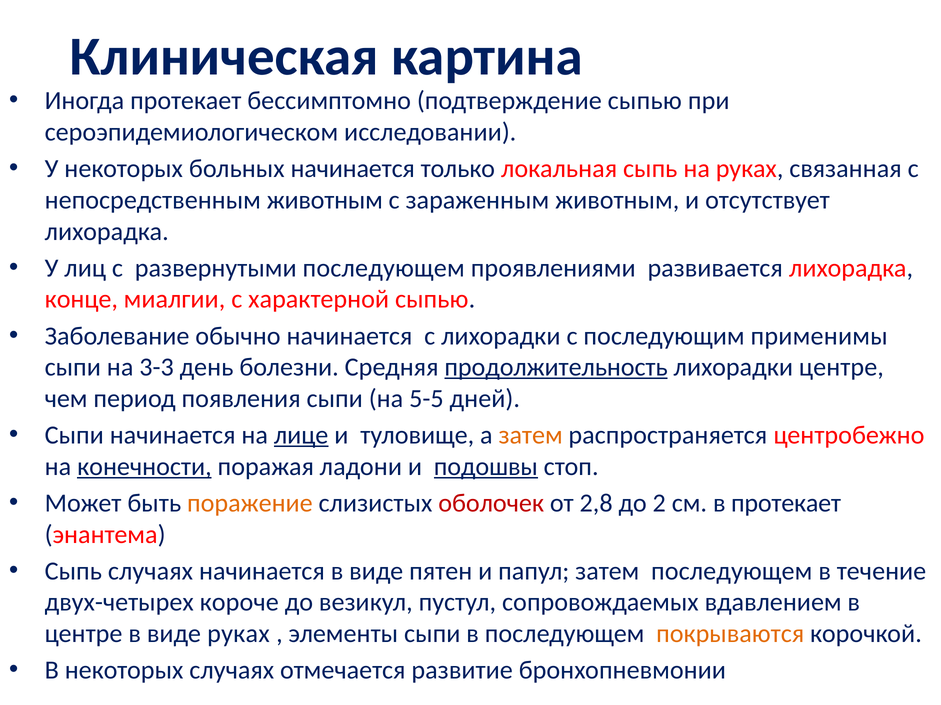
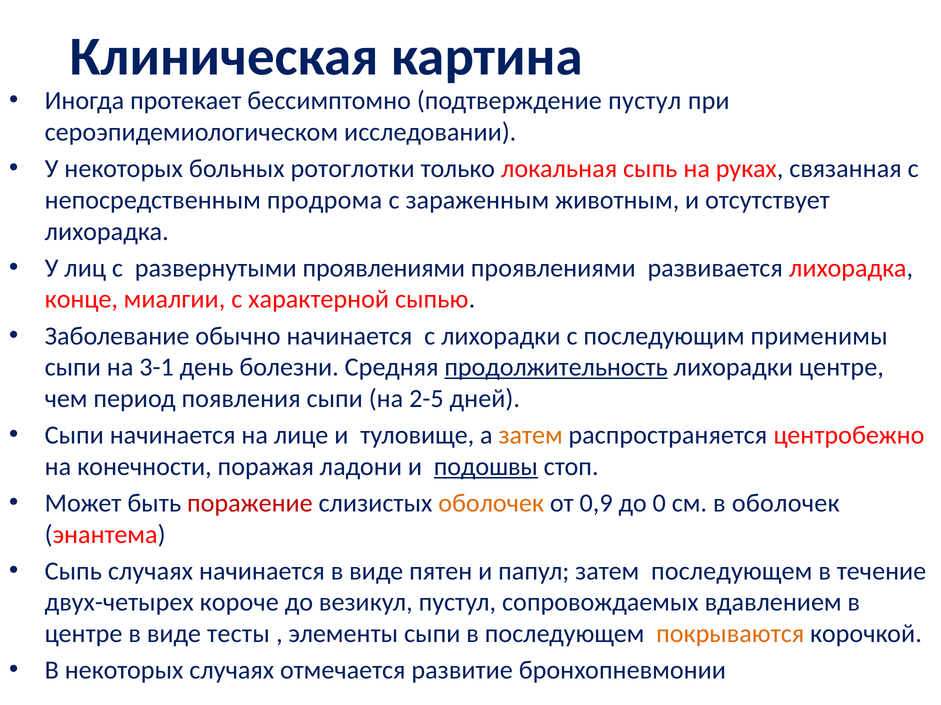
подтверждение сыпью: сыпью -> пустул
больных начинается: начинается -> ротоглотки
непосредственным животным: животным -> продрома
развернутыми последующем: последующем -> проявлениями
3-3: 3-3 -> 3-1
5-5: 5-5 -> 2-5
лице underline: present -> none
конечности underline: present -> none
поражение colour: orange -> red
оболочек at (491, 504) colour: red -> orange
2,8: 2,8 -> 0,9
2: 2 -> 0
в протекает: протекает -> оболочек
виде руках: руках -> тесты
